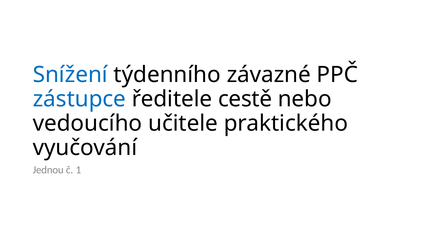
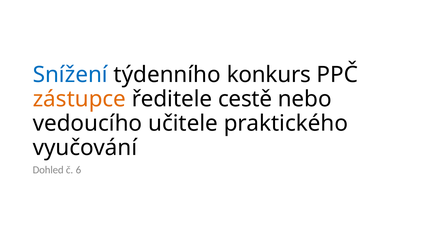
závazné: závazné -> konkurs
zástupce colour: blue -> orange
Jednou: Jednou -> Dohled
1: 1 -> 6
